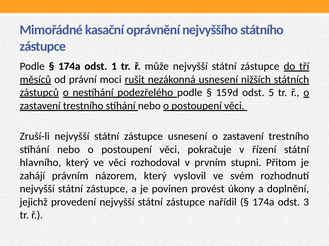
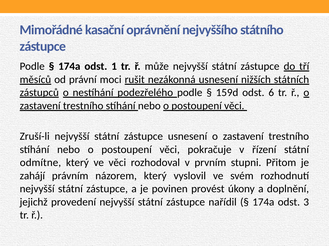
5: 5 -> 6
hlavního: hlavního -> odmítne
